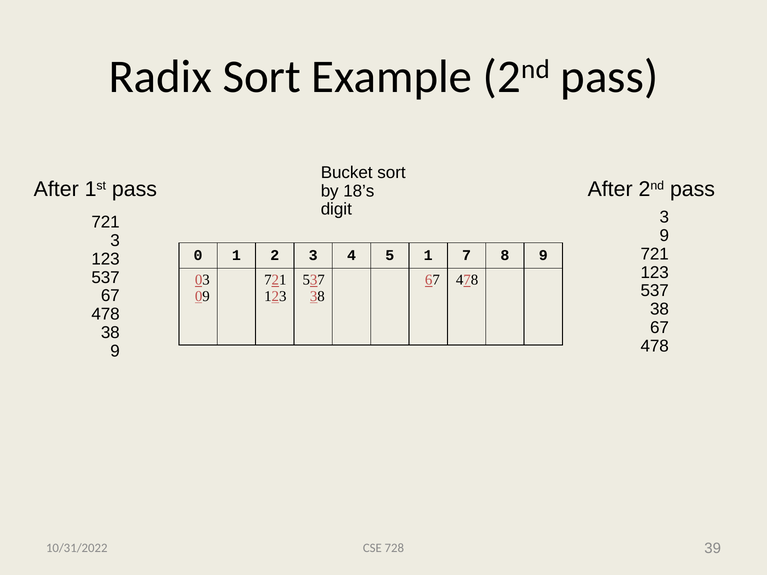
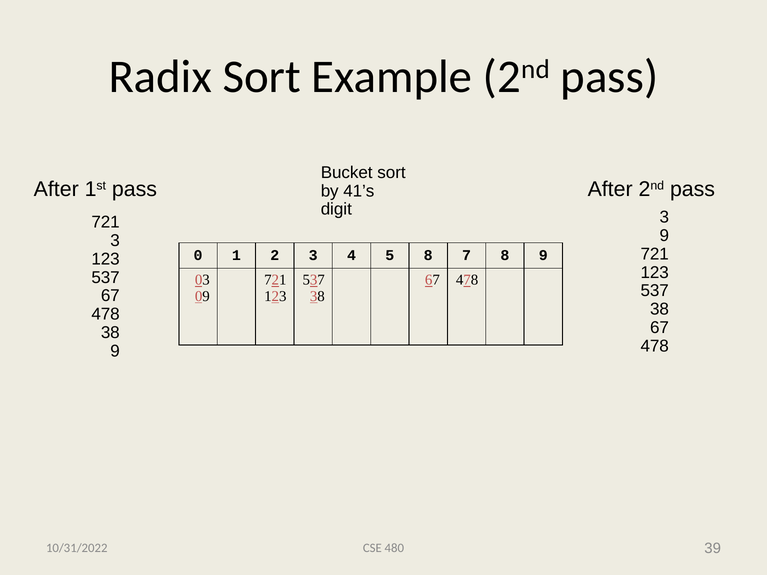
18’s: 18’s -> 41’s
5 1: 1 -> 8
728: 728 -> 480
